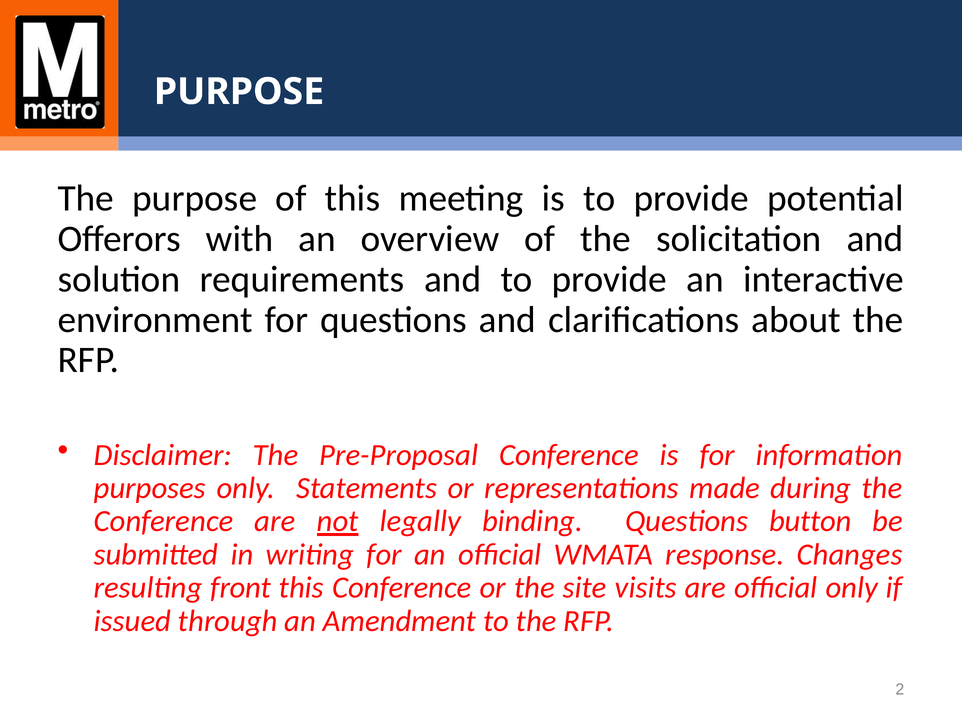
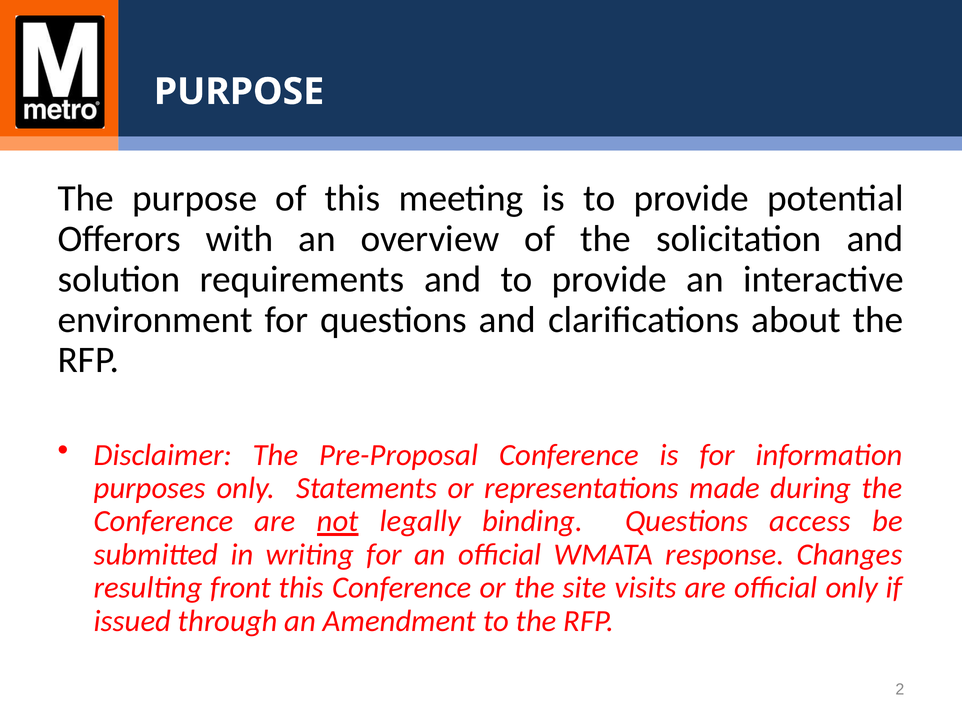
button: button -> access
